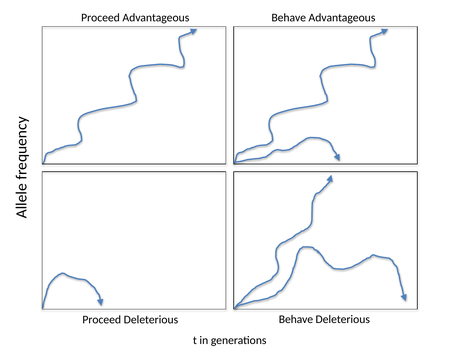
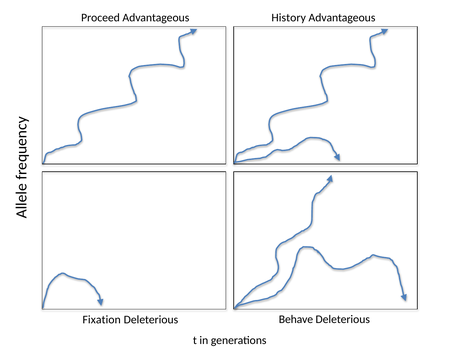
Behave at (289, 18): Behave -> History
Proceed at (102, 320): Proceed -> Fixation
